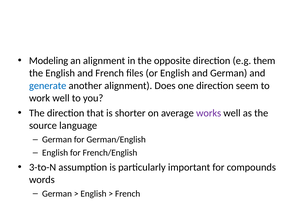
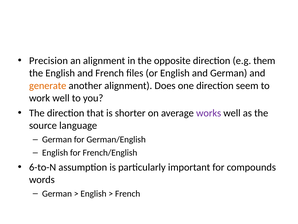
Modeling: Modeling -> Precision
generate colour: blue -> orange
3-to-N: 3-to-N -> 6-to-N
